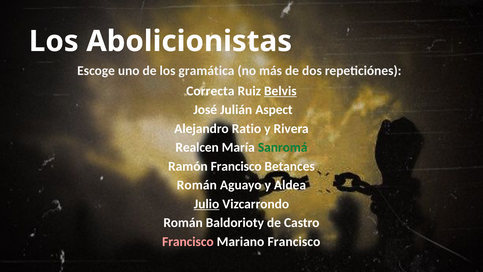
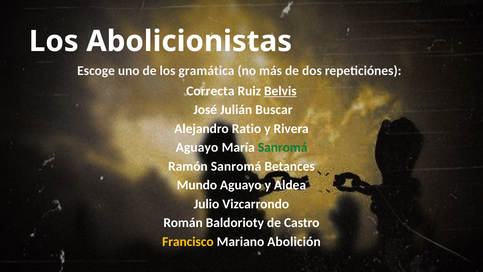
Aspect: Aspect -> Buscar
Realcen at (197, 147): Realcen -> Aguayo
Ramón Francisco: Francisco -> Sanromá
Román at (197, 185): Román -> Mundo
Julio underline: present -> none
Francisco at (188, 241) colour: pink -> yellow
Mariano Francisco: Francisco -> Abolición
